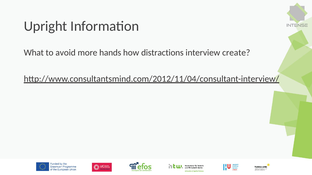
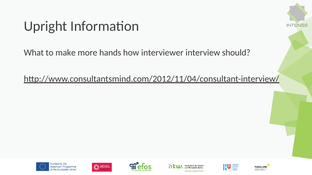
avoid: avoid -> make
distractions: distractions -> interviewer
create: create -> should
